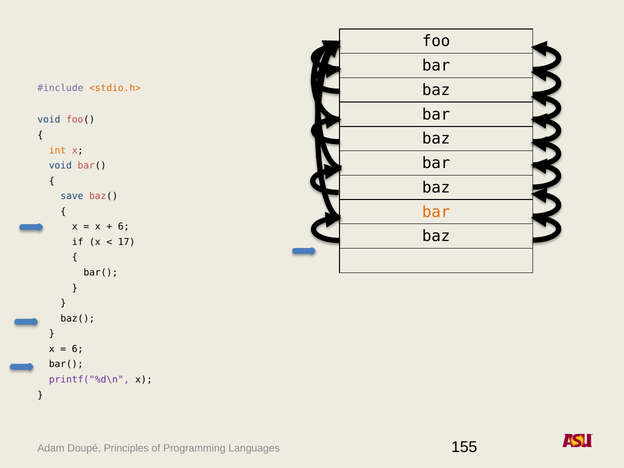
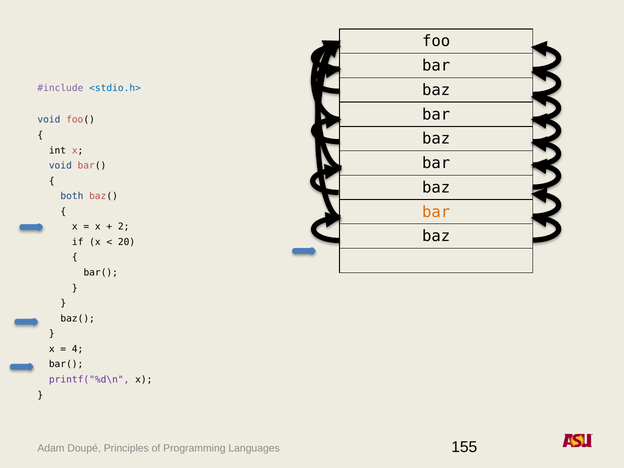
<stdio.h> colour: orange -> blue
int colour: orange -> black
save: save -> both
6 at (124, 227): 6 -> 2
17: 17 -> 20
6 at (78, 349): 6 -> 4
